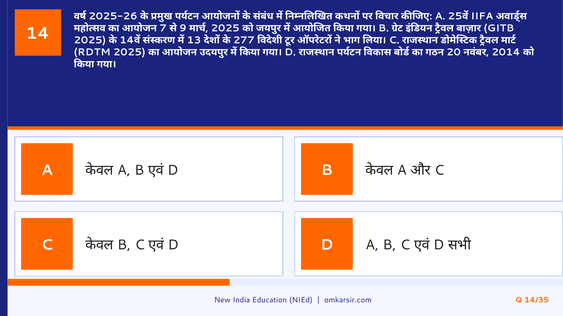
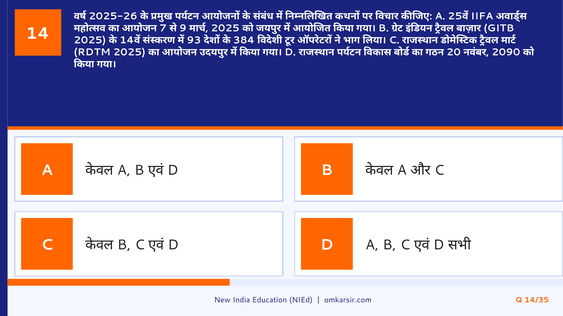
13: 13 -> 93
277: 277 -> 384
2014: 2014 -> 2090
